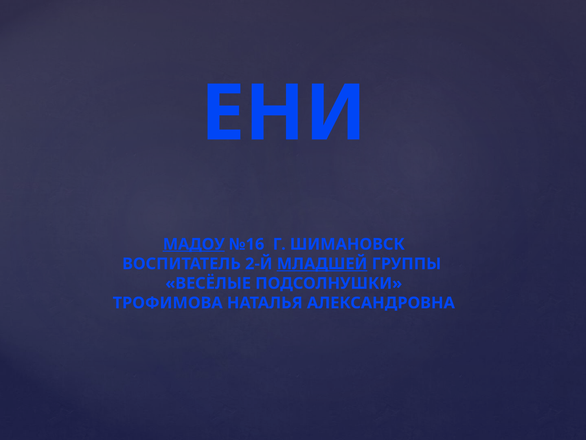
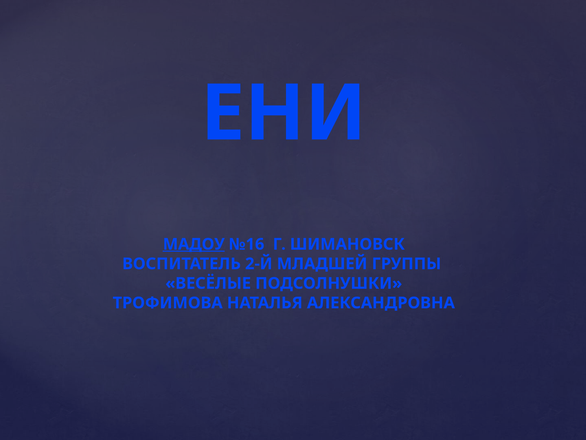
МЛАДШЕЙ underline: present -> none
